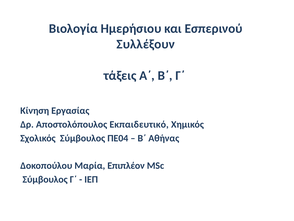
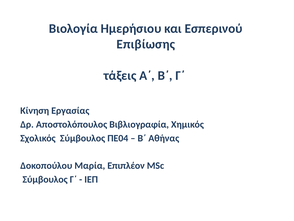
Συλλέξουν: Συλλέξουν -> Επιβίωσης
Εκπαιδευτικό: Εκπαιδευτικό -> Βιβλιογραφία
